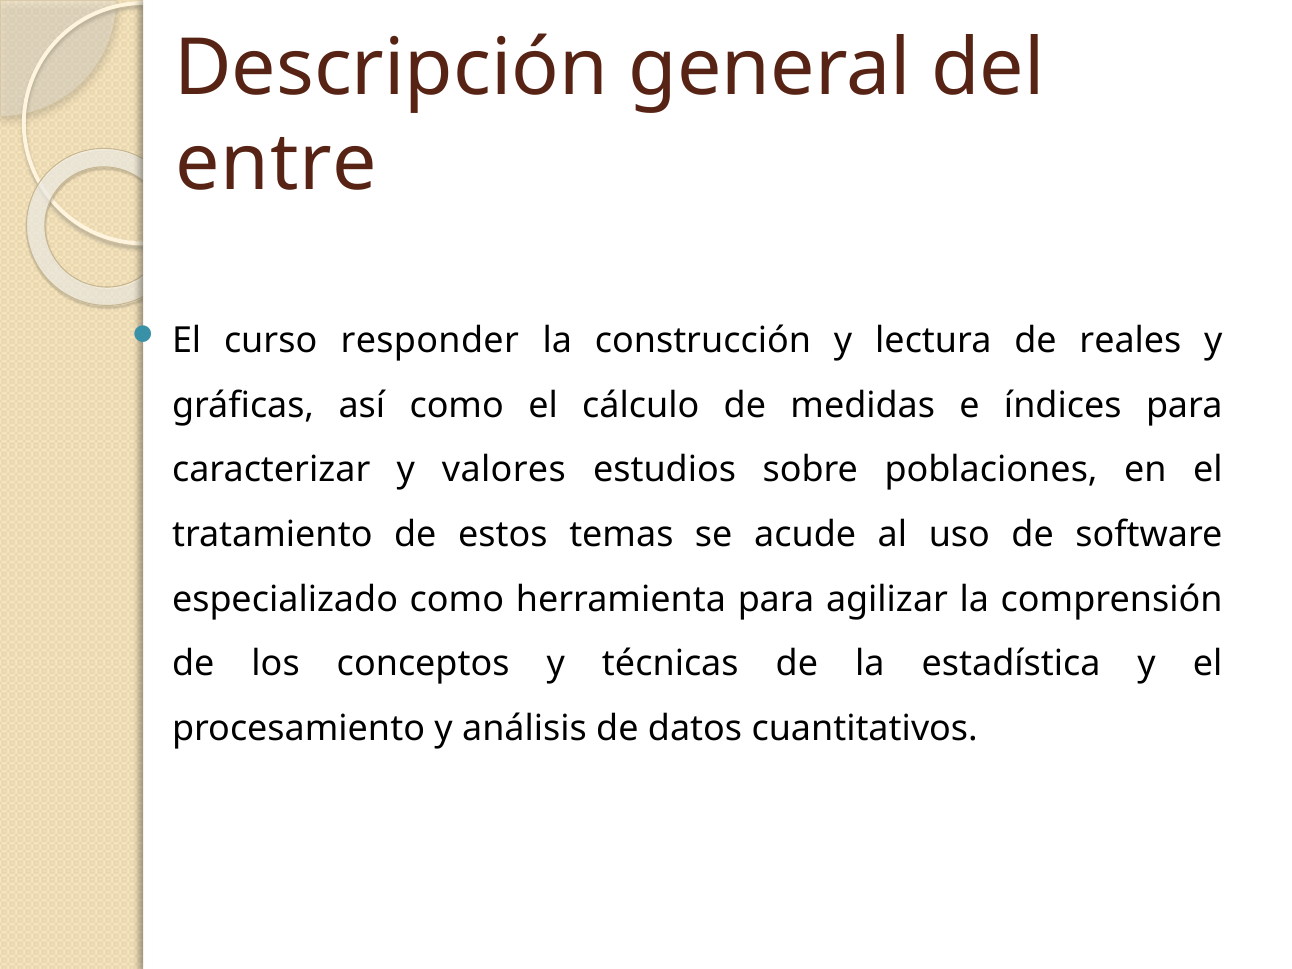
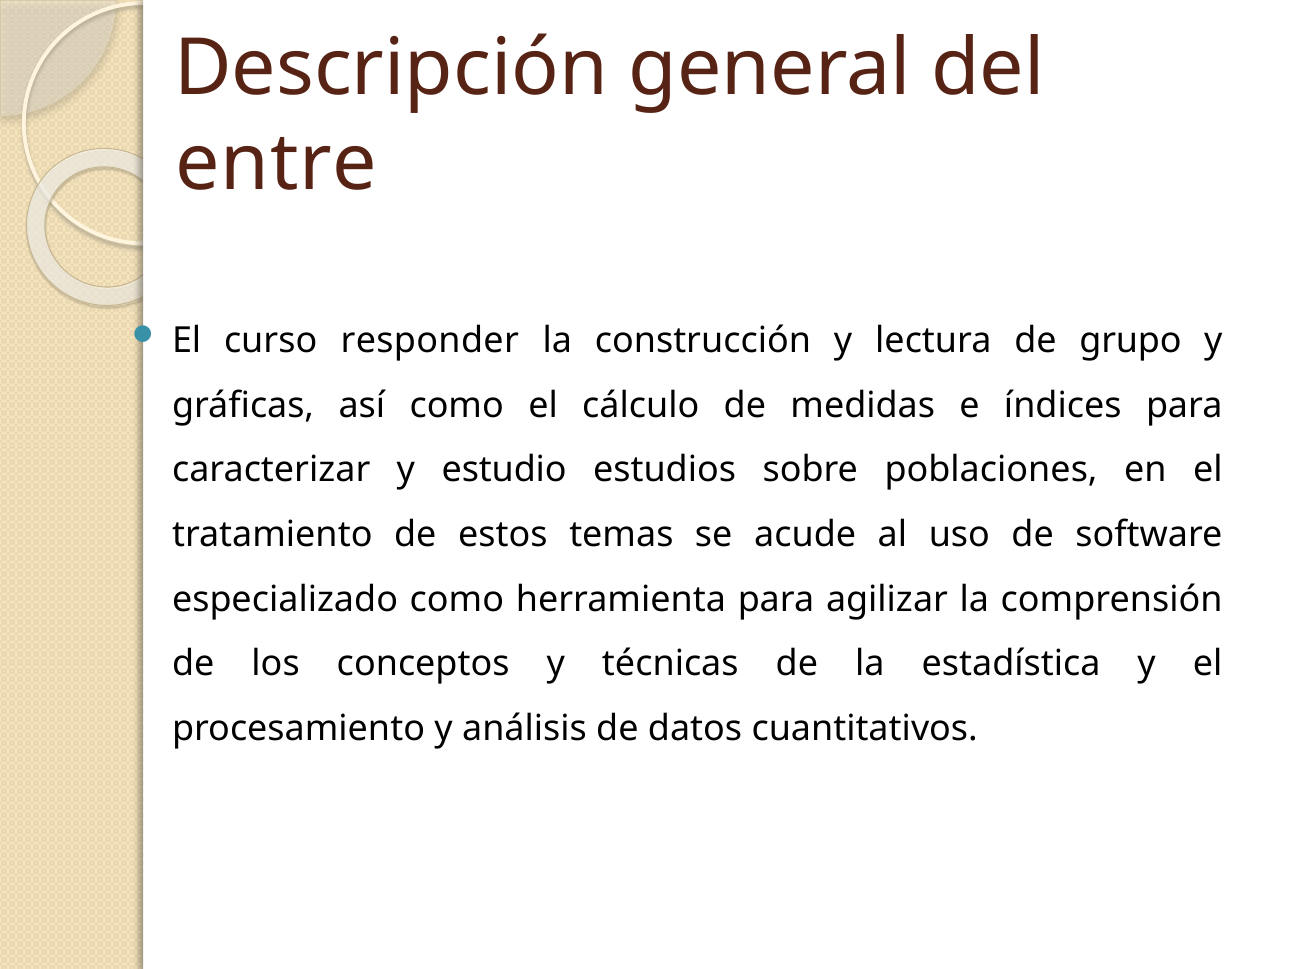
reales: reales -> grupo
valores: valores -> estudio
